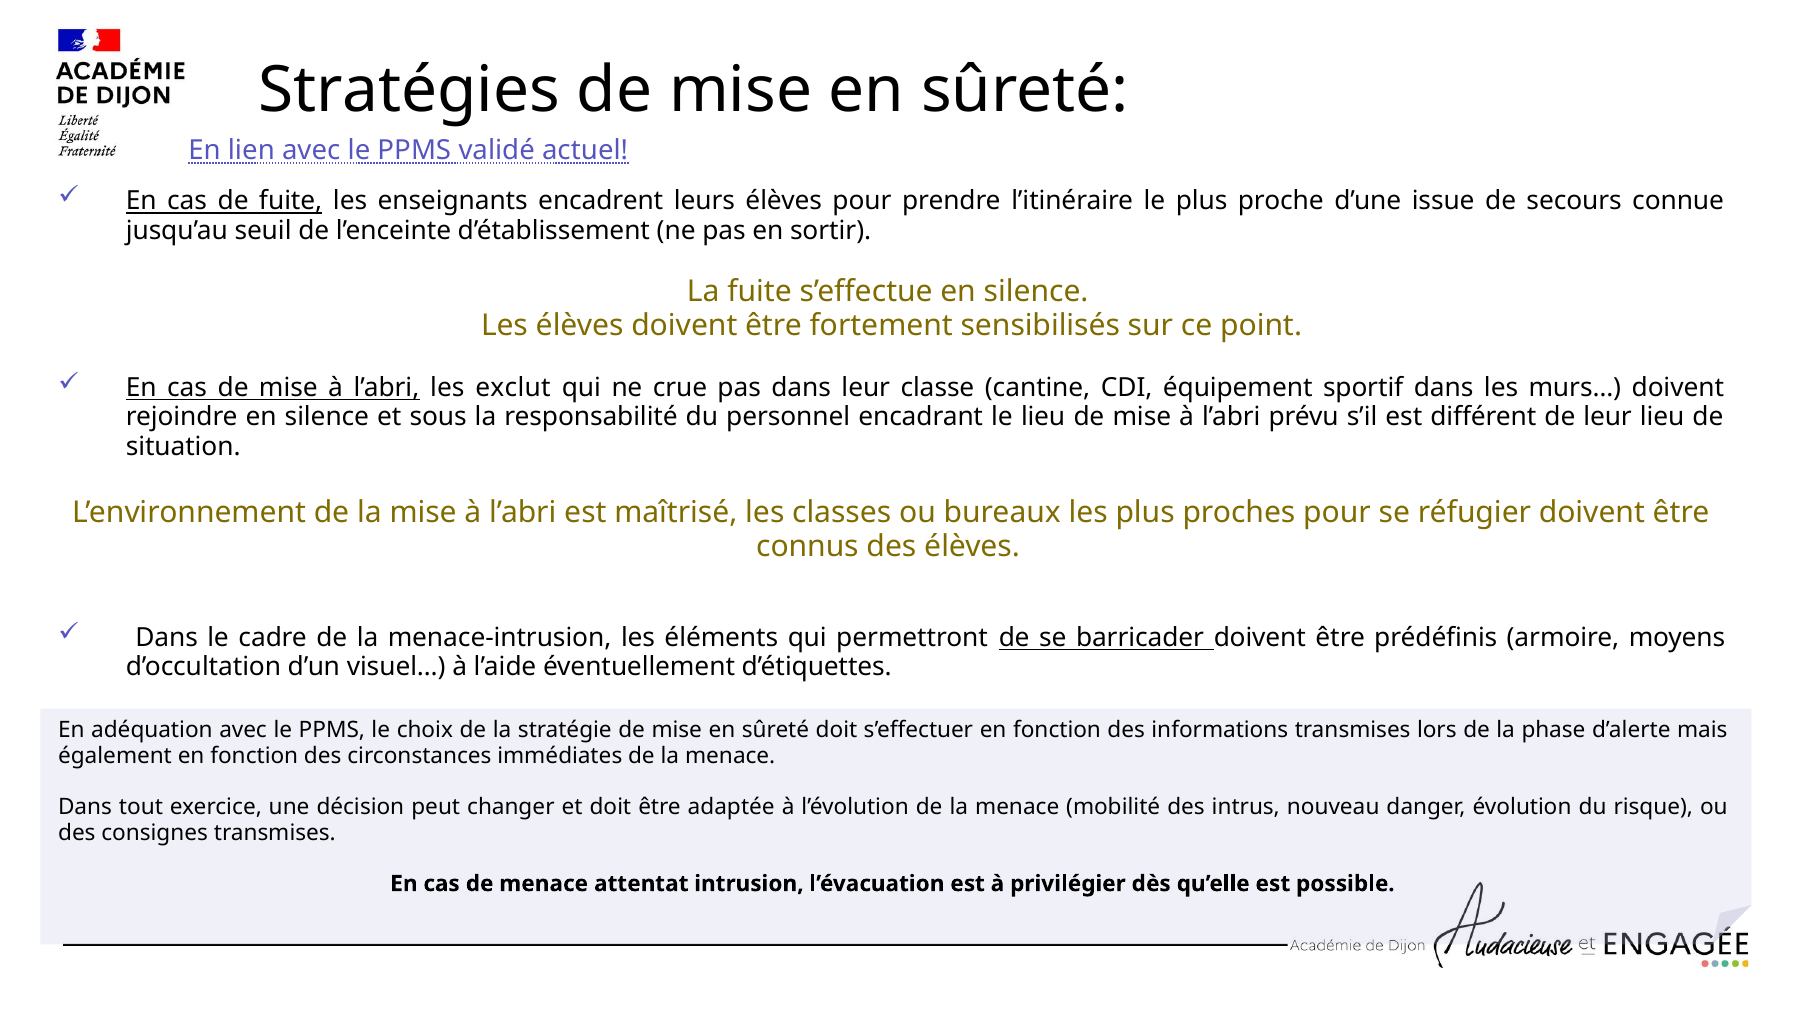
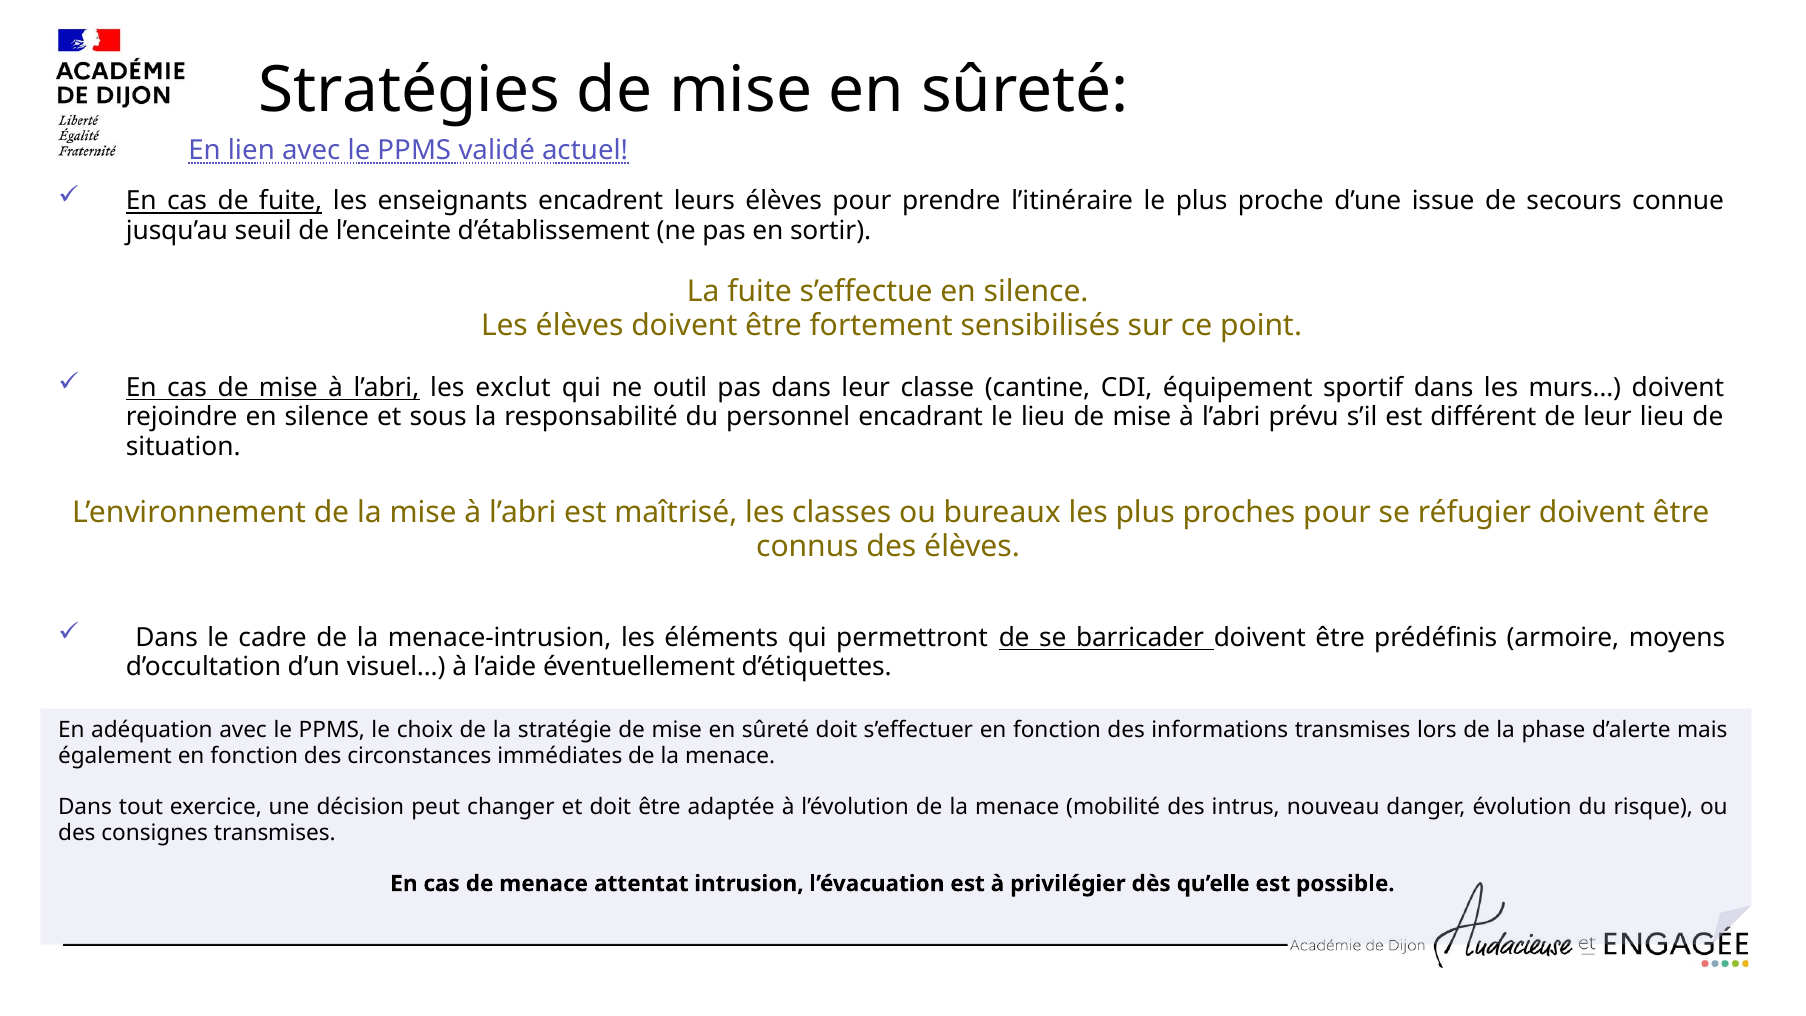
crue: crue -> outil
